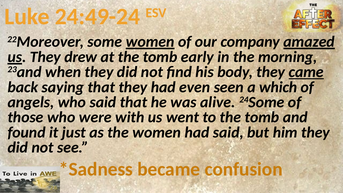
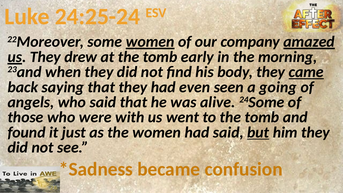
24:49-24: 24:49-24 -> 24:25-24
which: which -> going
but underline: none -> present
